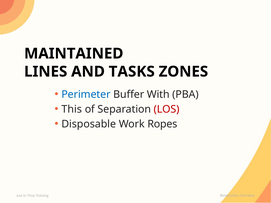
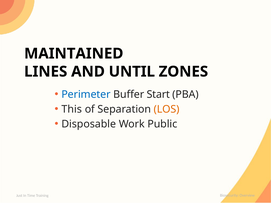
TASKS: TASKS -> UNTIL
With: With -> Start
LOS colour: red -> orange
Ropes: Ropes -> Public
